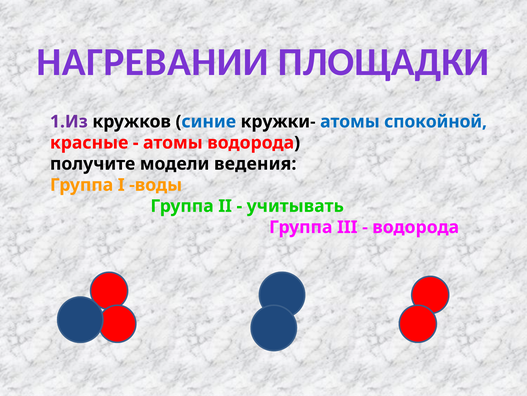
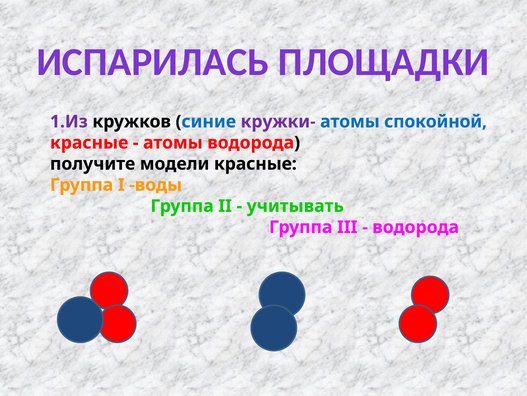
НАГРЕВАНИИ: НАГРЕВАНИИ -> ИСПАРИЛАСЬ
кружки- colour: black -> purple
модели ведения: ведения -> красные
